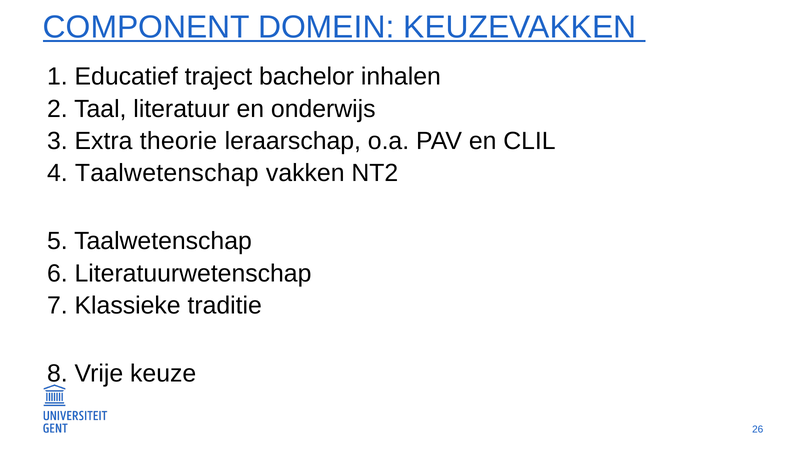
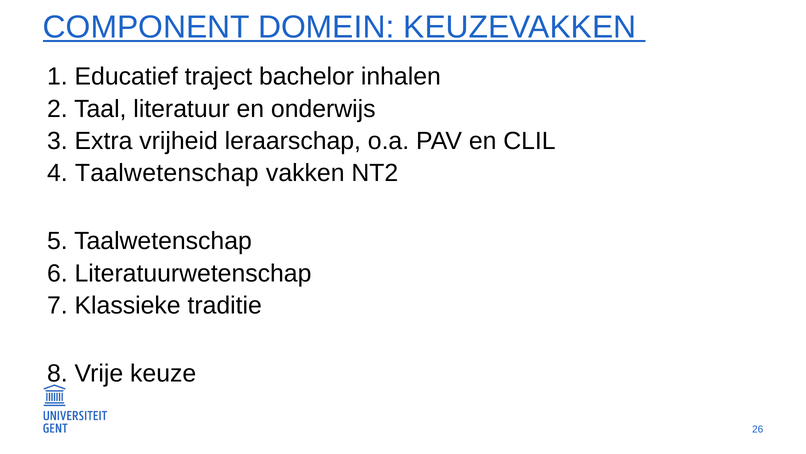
theorie: theorie -> vrijheid
